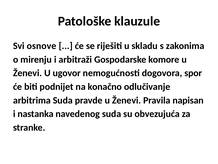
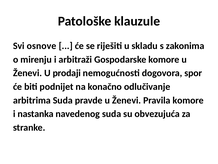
ugovor: ugovor -> prodaji
Pravila napisan: napisan -> komore
